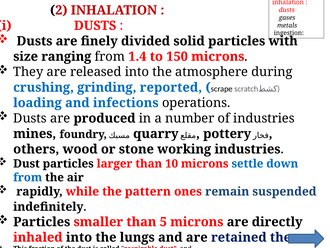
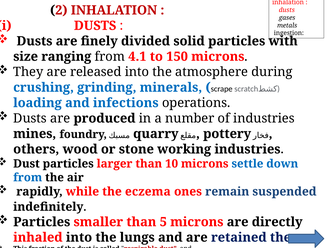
1.4: 1.4 -> 4.1
reported: reported -> minerals
pattern: pattern -> eczema
